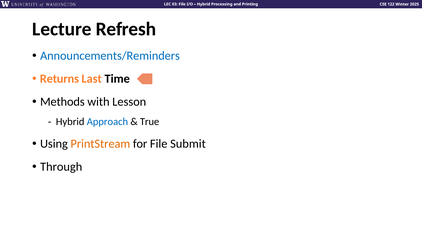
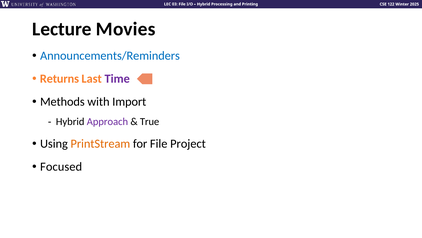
Refresh: Refresh -> Movies
Time colour: black -> purple
Lesson: Lesson -> Import
Approach colour: blue -> purple
Submit: Submit -> Project
Through: Through -> Focused
